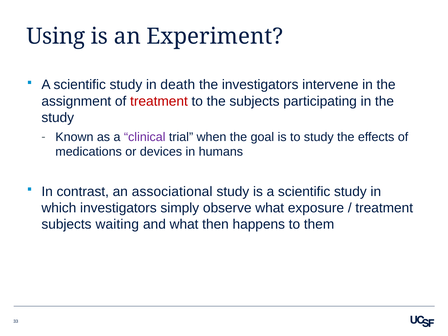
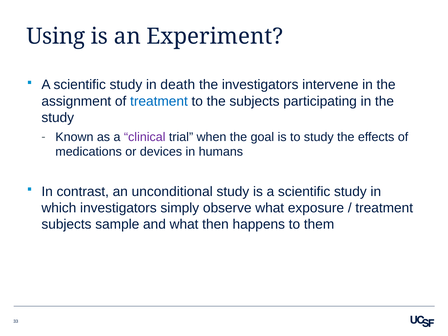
treatment at (159, 101) colour: red -> blue
associational: associational -> unconditional
waiting: waiting -> sample
